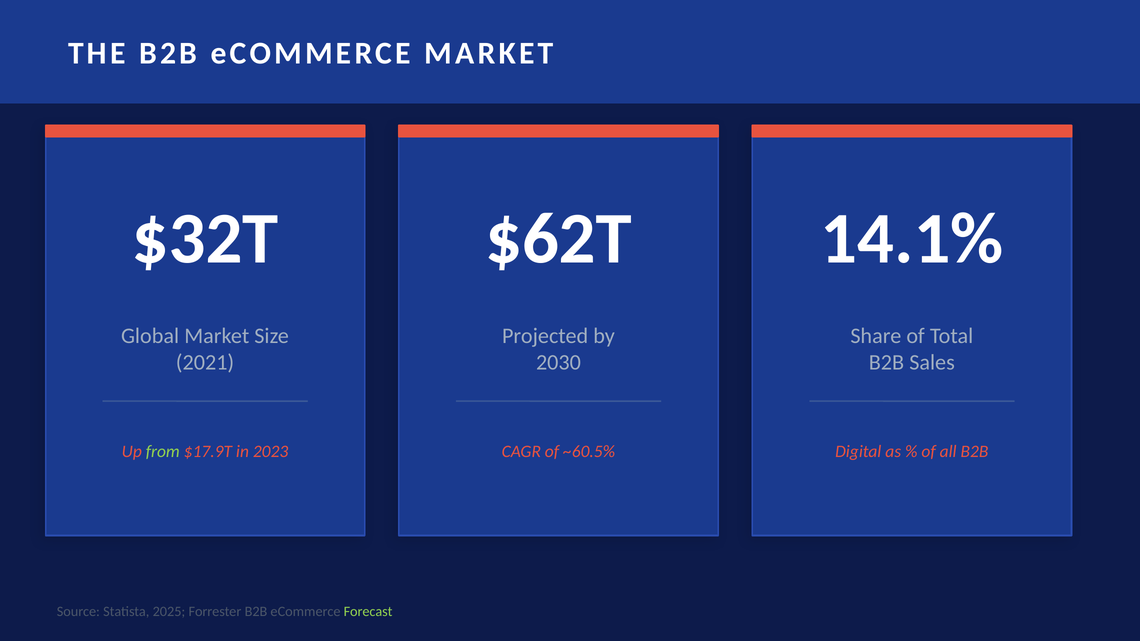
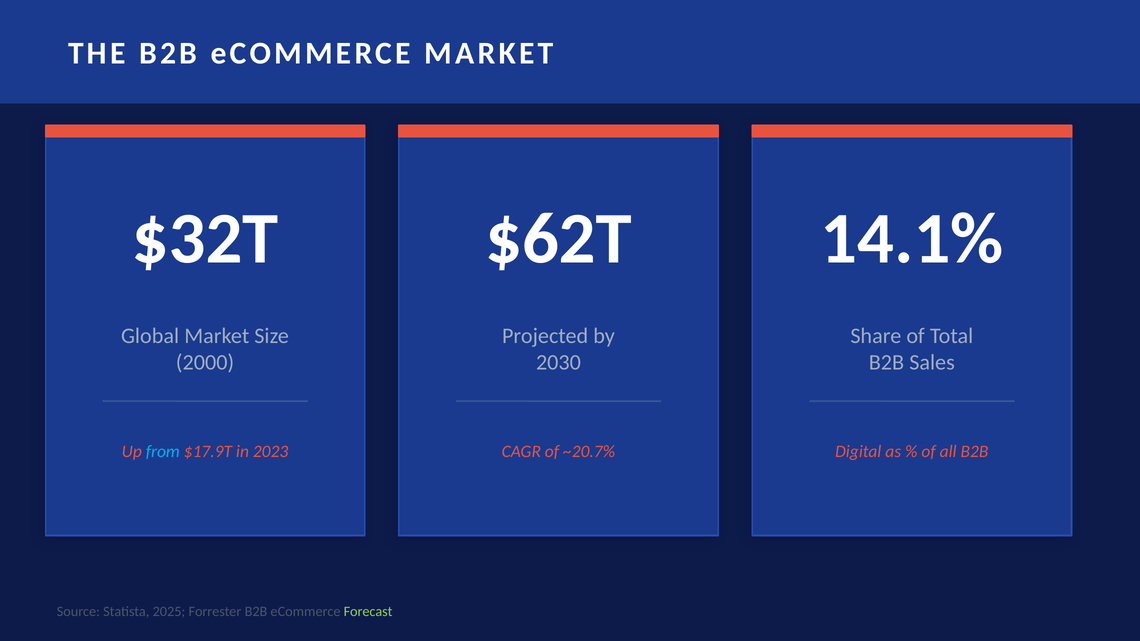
2021: 2021 -> 2000
from colour: light green -> light blue
~60.5%: ~60.5% -> ~20.7%
